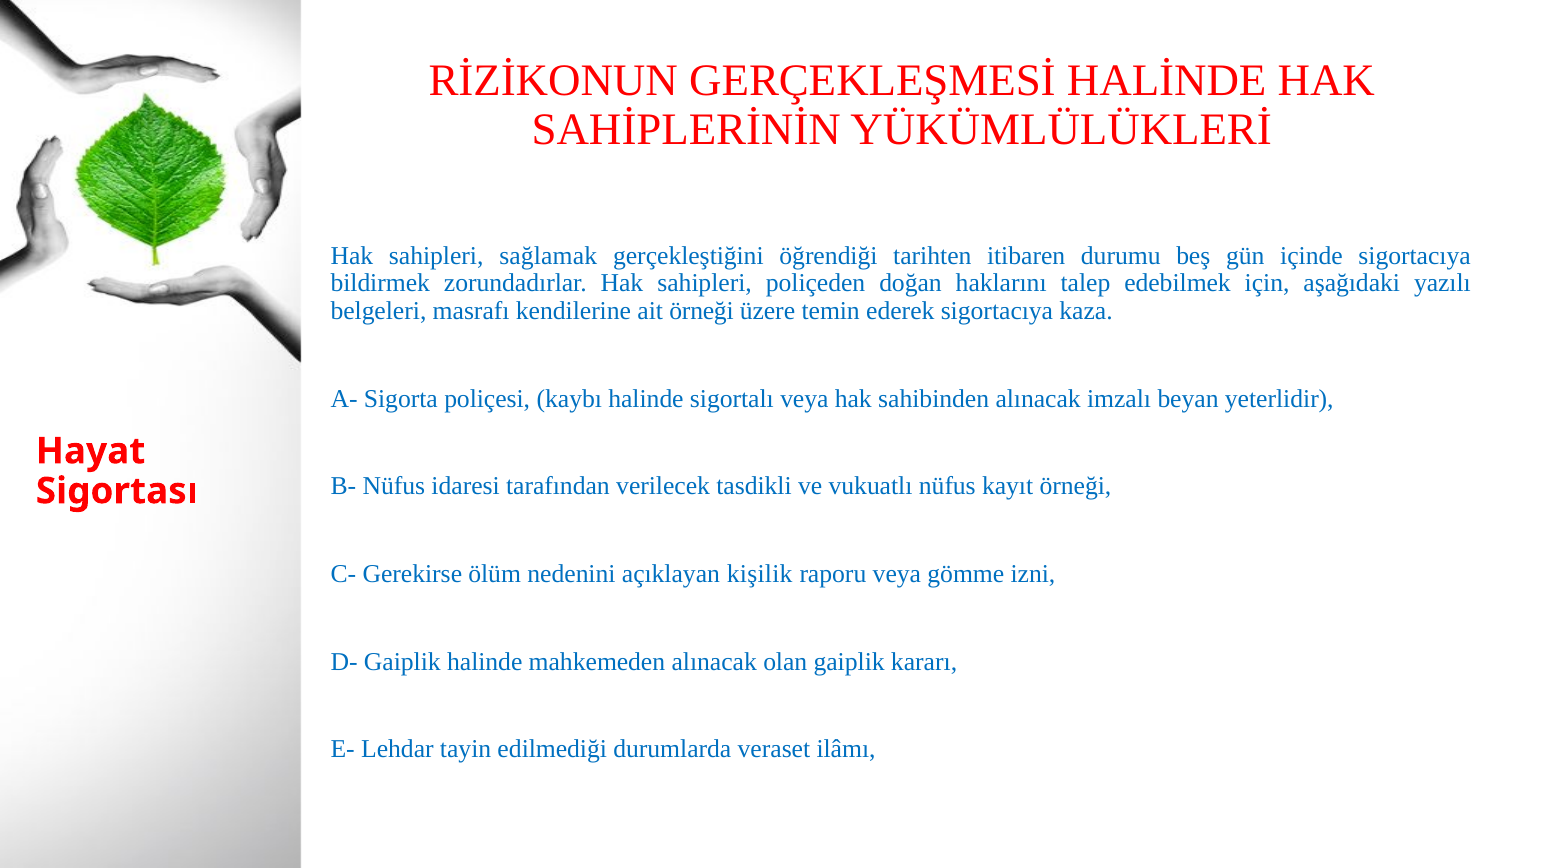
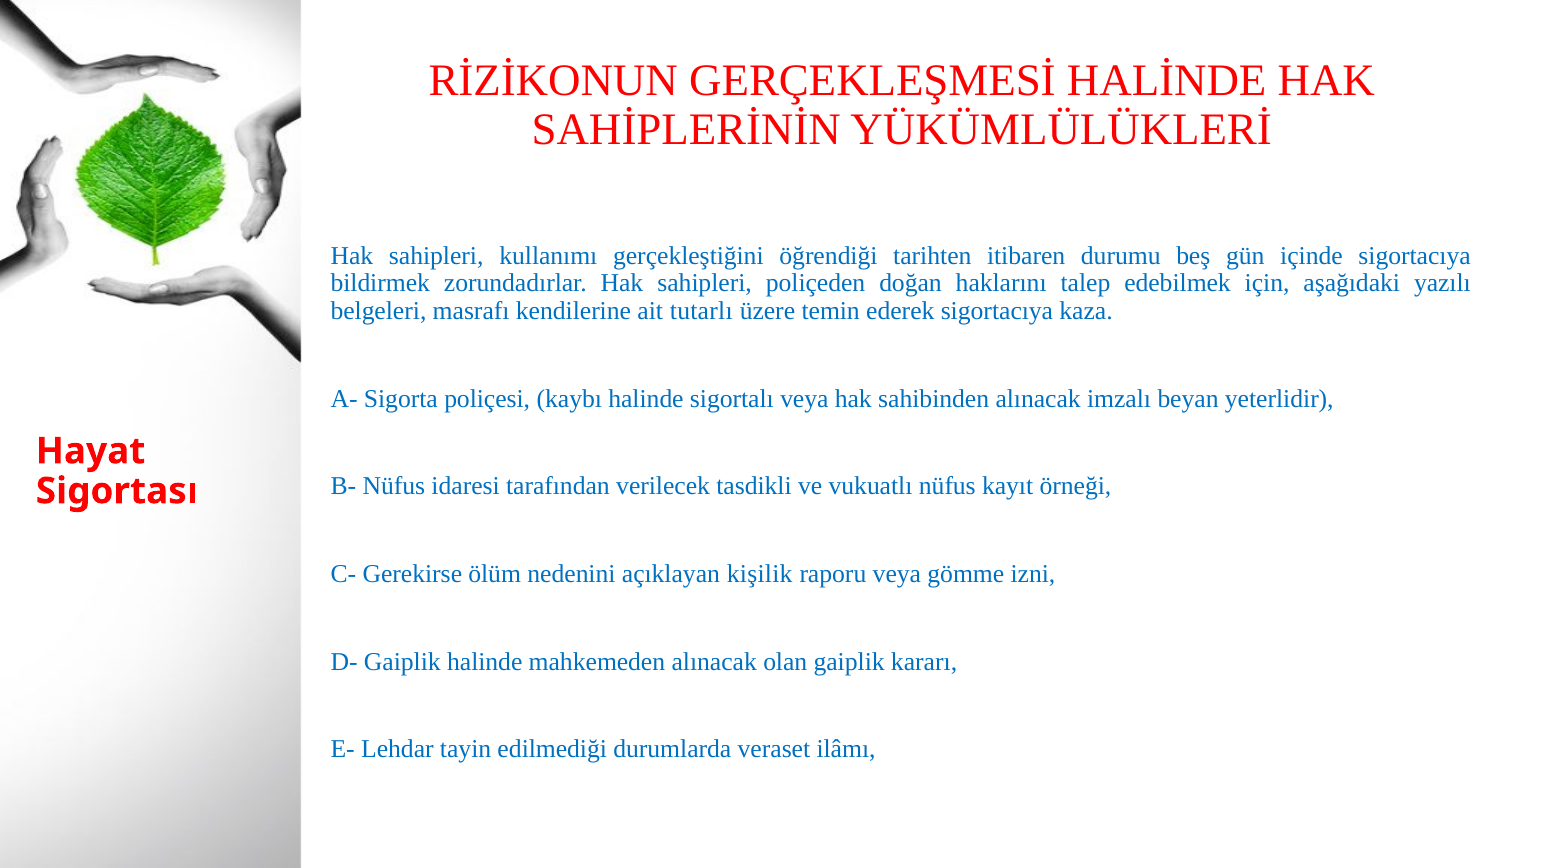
sağlamak: sağlamak -> kullanımı
ait örneği: örneği -> tutarlı
